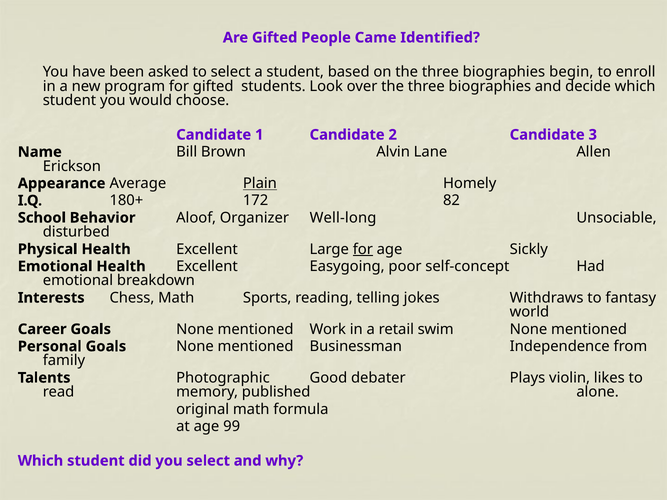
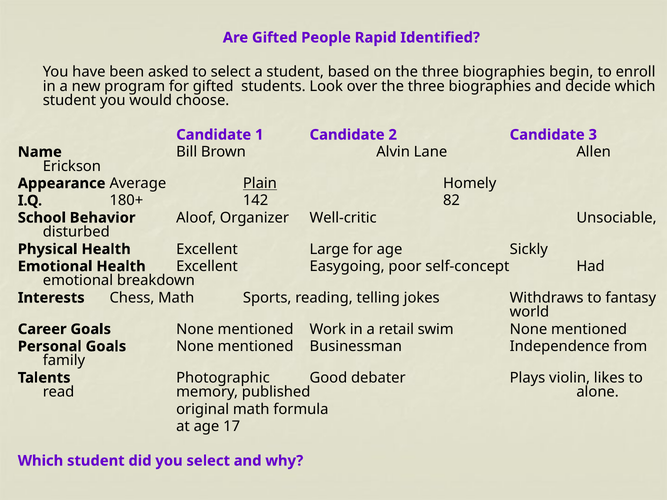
Came: Came -> Rapid
172: 172 -> 142
Well-long: Well-long -> Well-critic
for at (363, 249) underline: present -> none
99: 99 -> 17
